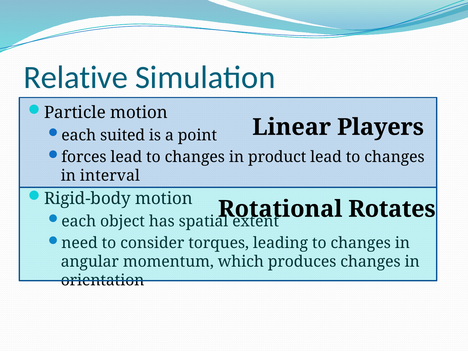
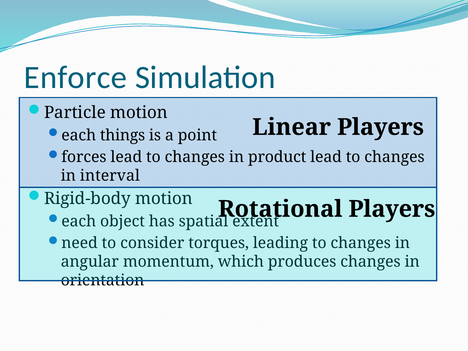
Relative: Relative -> Enforce
suited: suited -> things
Rotates at (392, 209): Rotates -> Players
